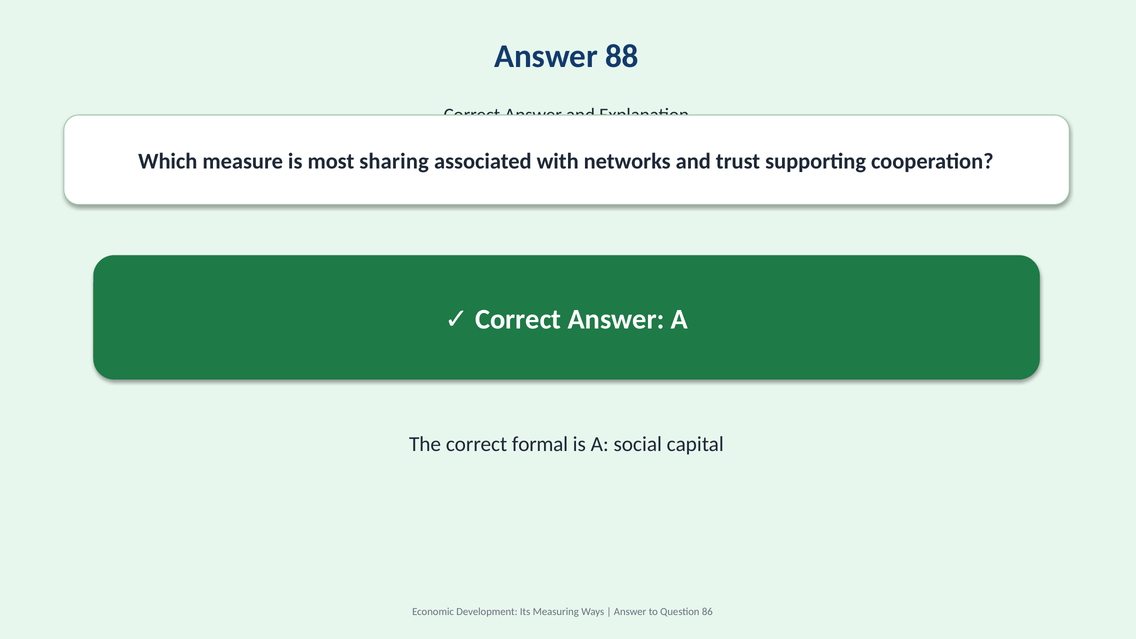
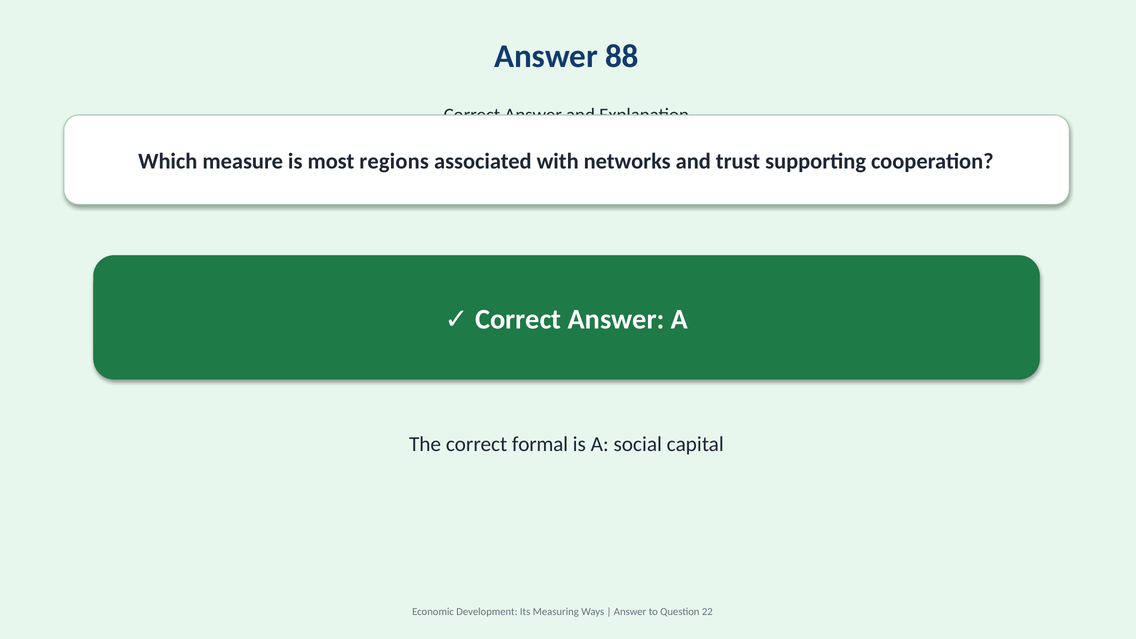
sharing: sharing -> regions
86: 86 -> 22
